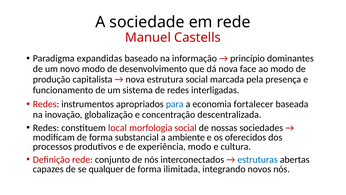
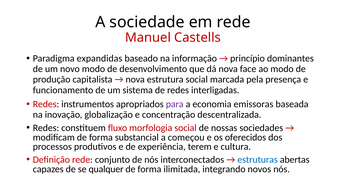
para colour: blue -> purple
fortalecer: fortalecer -> emissoras
local: local -> fluxo
ambiente: ambiente -> começou
experiência modo: modo -> terem
